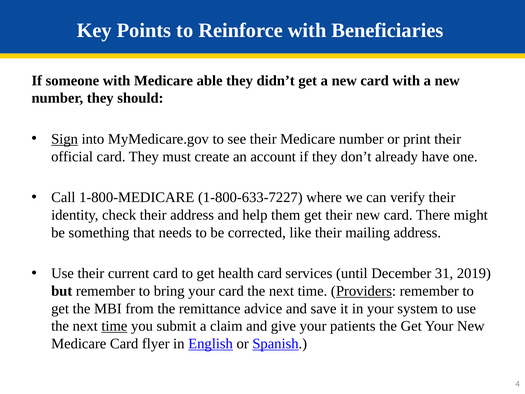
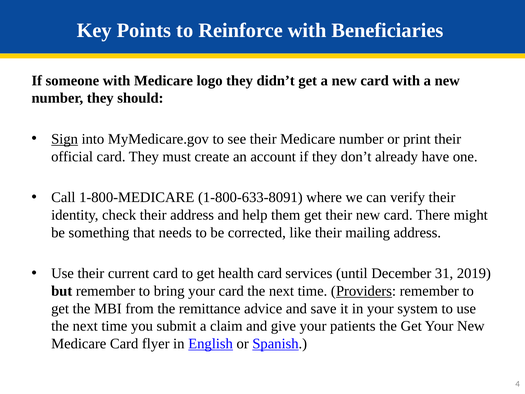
able: able -> logo
1-800-633-7227: 1-800-633-7227 -> 1-800-633-8091
time at (114, 326) underline: present -> none
